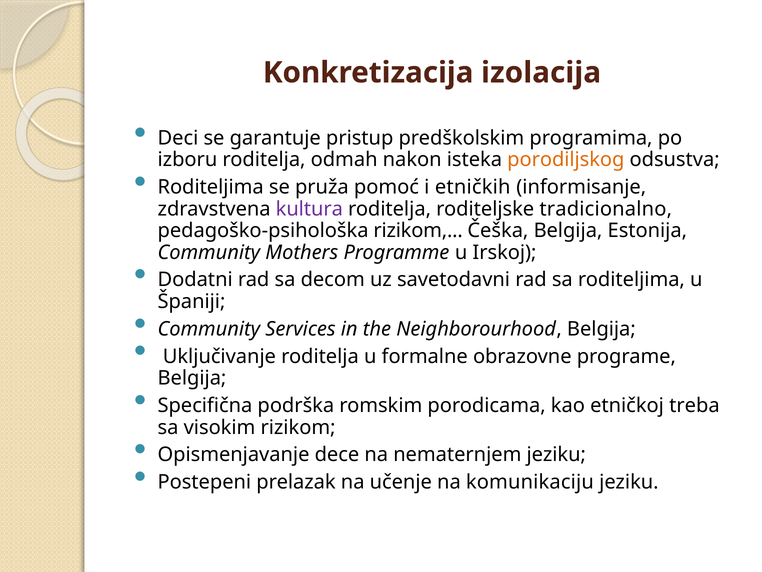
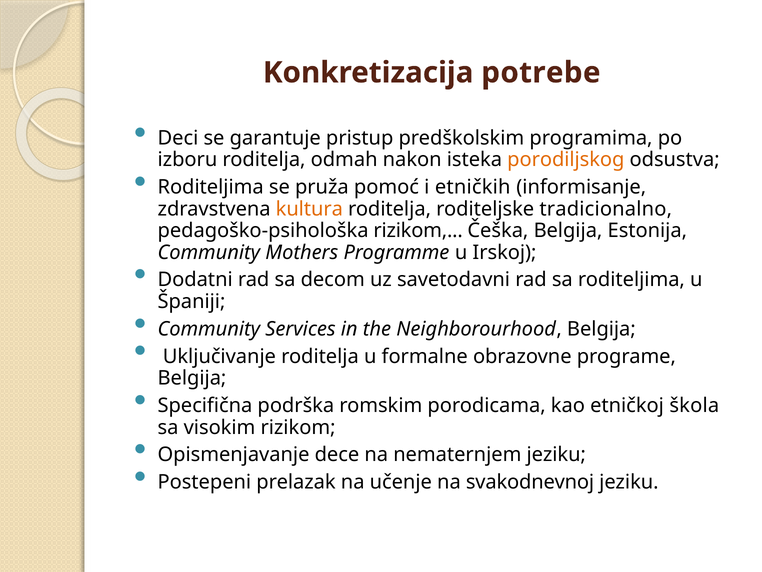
izolacija: izolacija -> potrebe
kultura colour: purple -> orange
treba: treba -> škola
komunikaciju: komunikaciju -> svakodnevnoj
